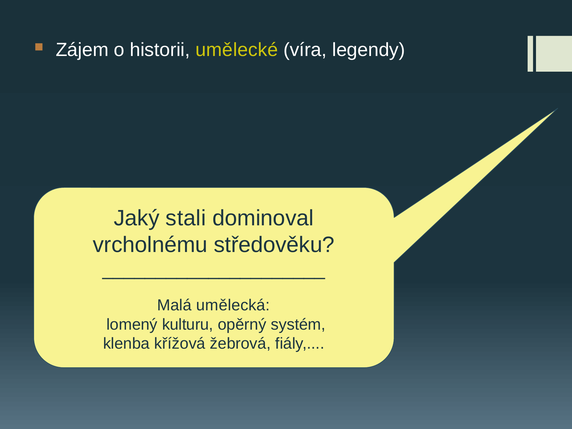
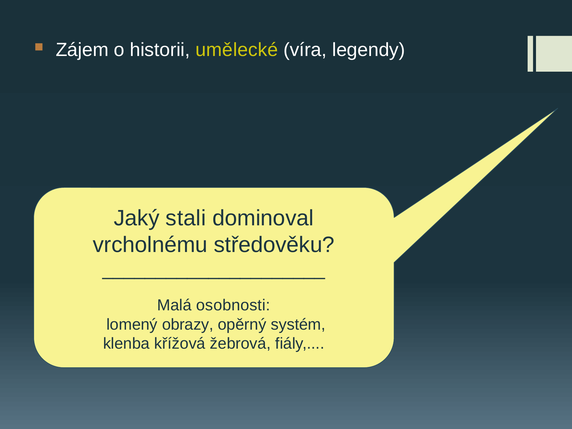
umělecká: umělecká -> osobnosti
kulturu: kulturu -> obrazy
